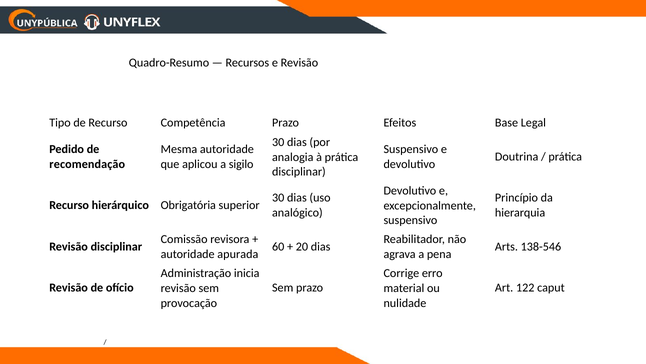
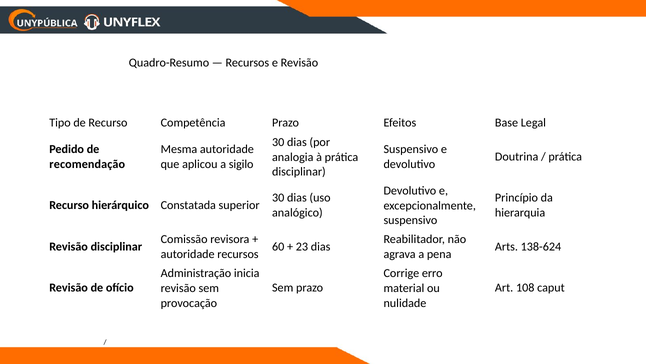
Obrigatória: Obrigatória -> Constatada
20: 20 -> 23
138-546: 138-546 -> 138-624
autoridade apurada: apurada -> recursos
122: 122 -> 108
